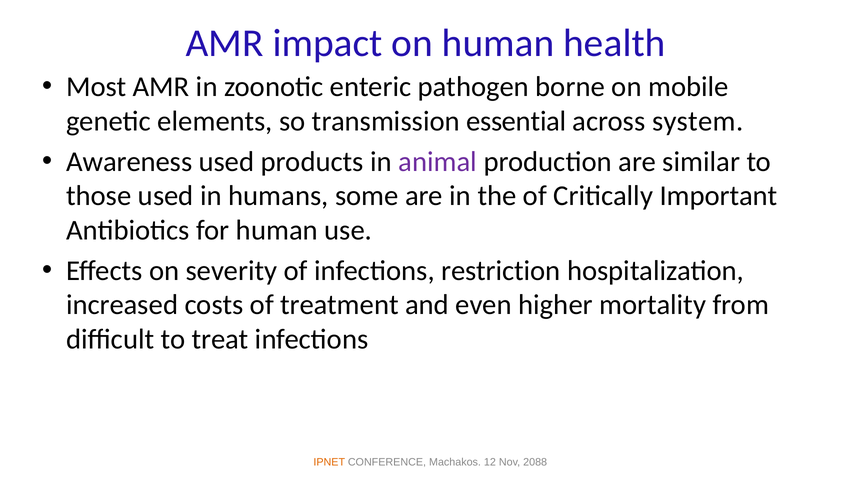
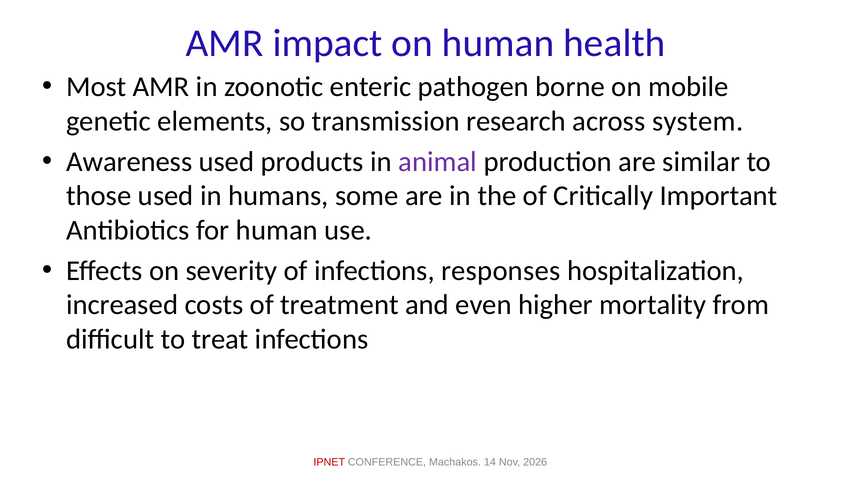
essential: essential -> research
restriction: restriction -> responses
IPNET colour: orange -> red
12: 12 -> 14
2088: 2088 -> 2026
